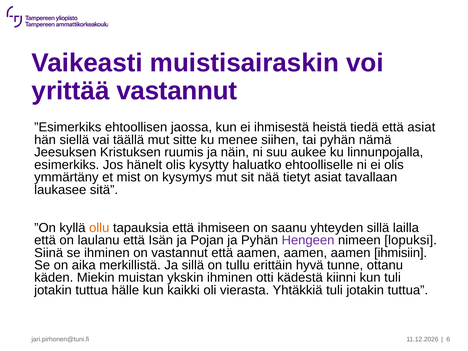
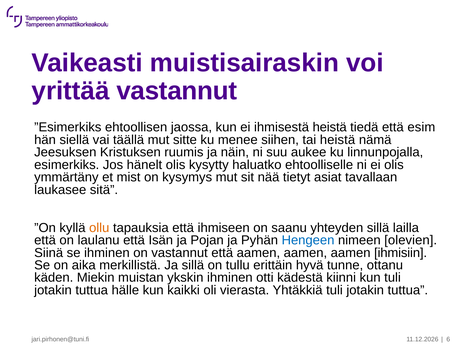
että asiat: asiat -> esim
tai pyhän: pyhän -> heistä
Hengeen colour: purple -> blue
lopuksi: lopuksi -> olevien
